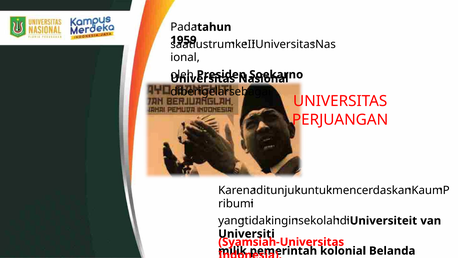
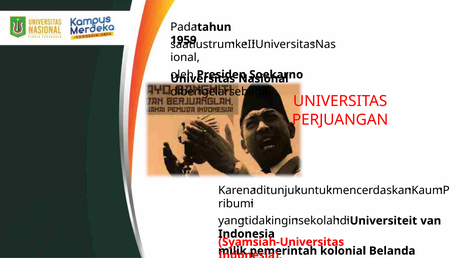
Universiti at (246, 234): Universiti -> Indonesia
